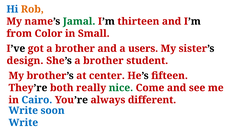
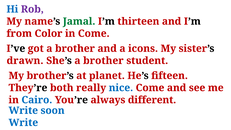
Rob colour: orange -> purple
in Small: Small -> Come
users: users -> icons
design: design -> drawn
center: center -> planet
nice colour: green -> blue
